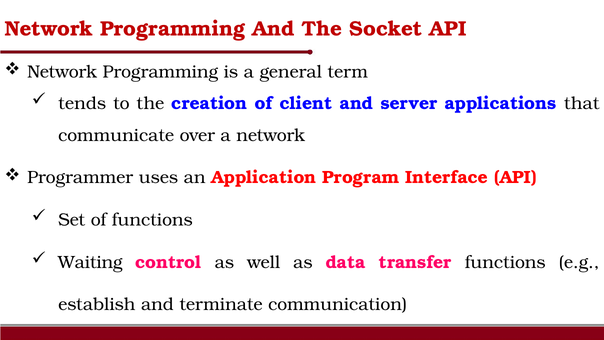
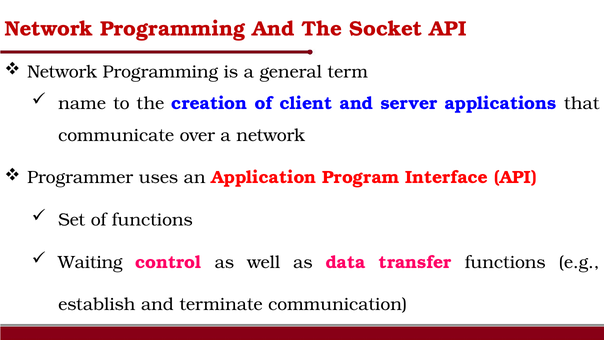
tends: tends -> name
